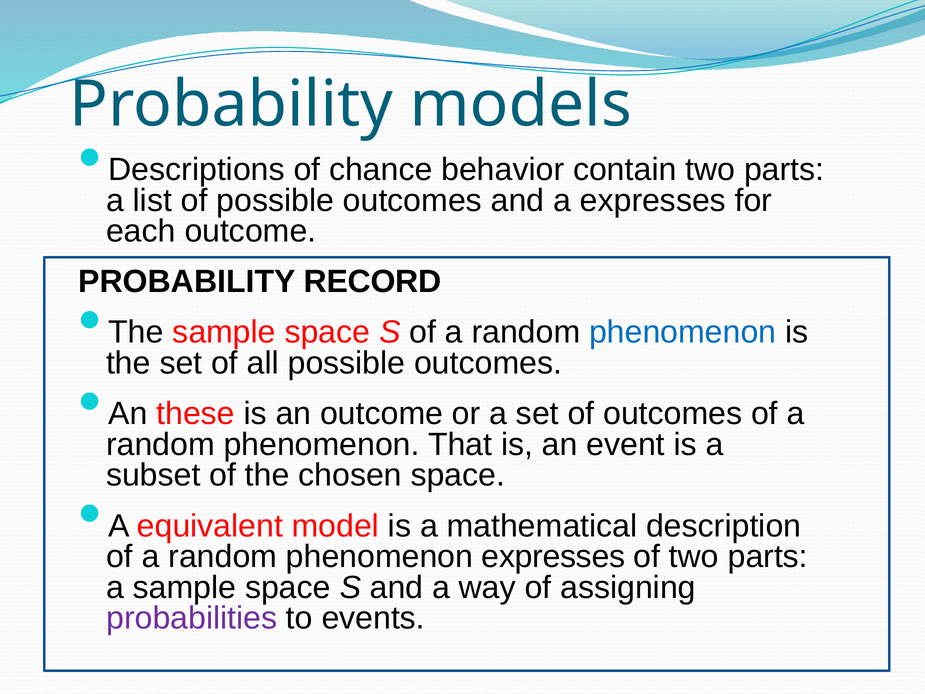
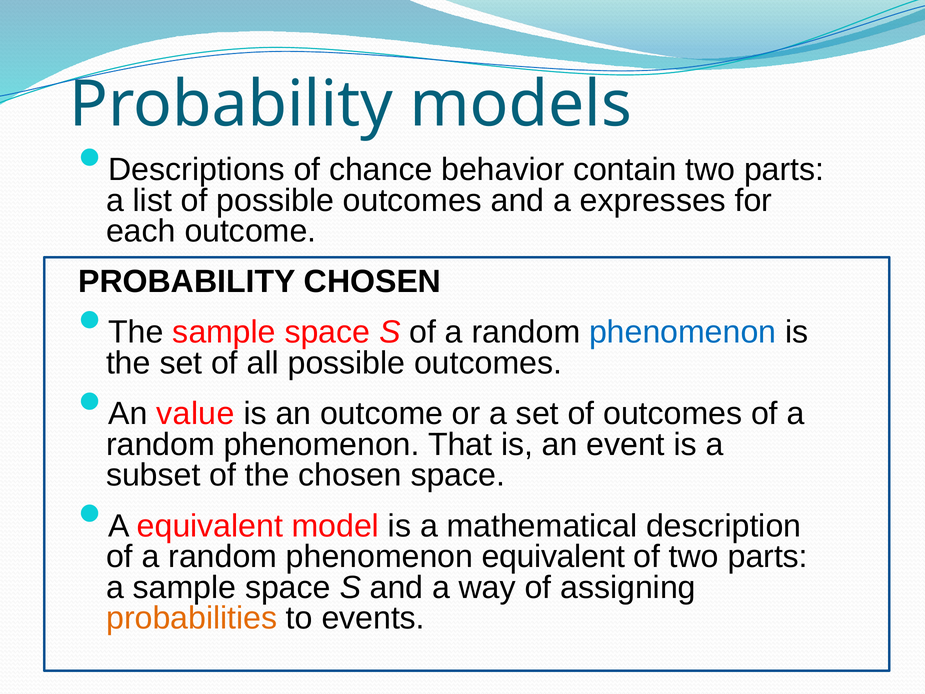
PROBABILITY RECORD: RECORD -> CHOSEN
these: these -> value
phenomenon expresses: expresses -> equivalent
probabilities colour: purple -> orange
